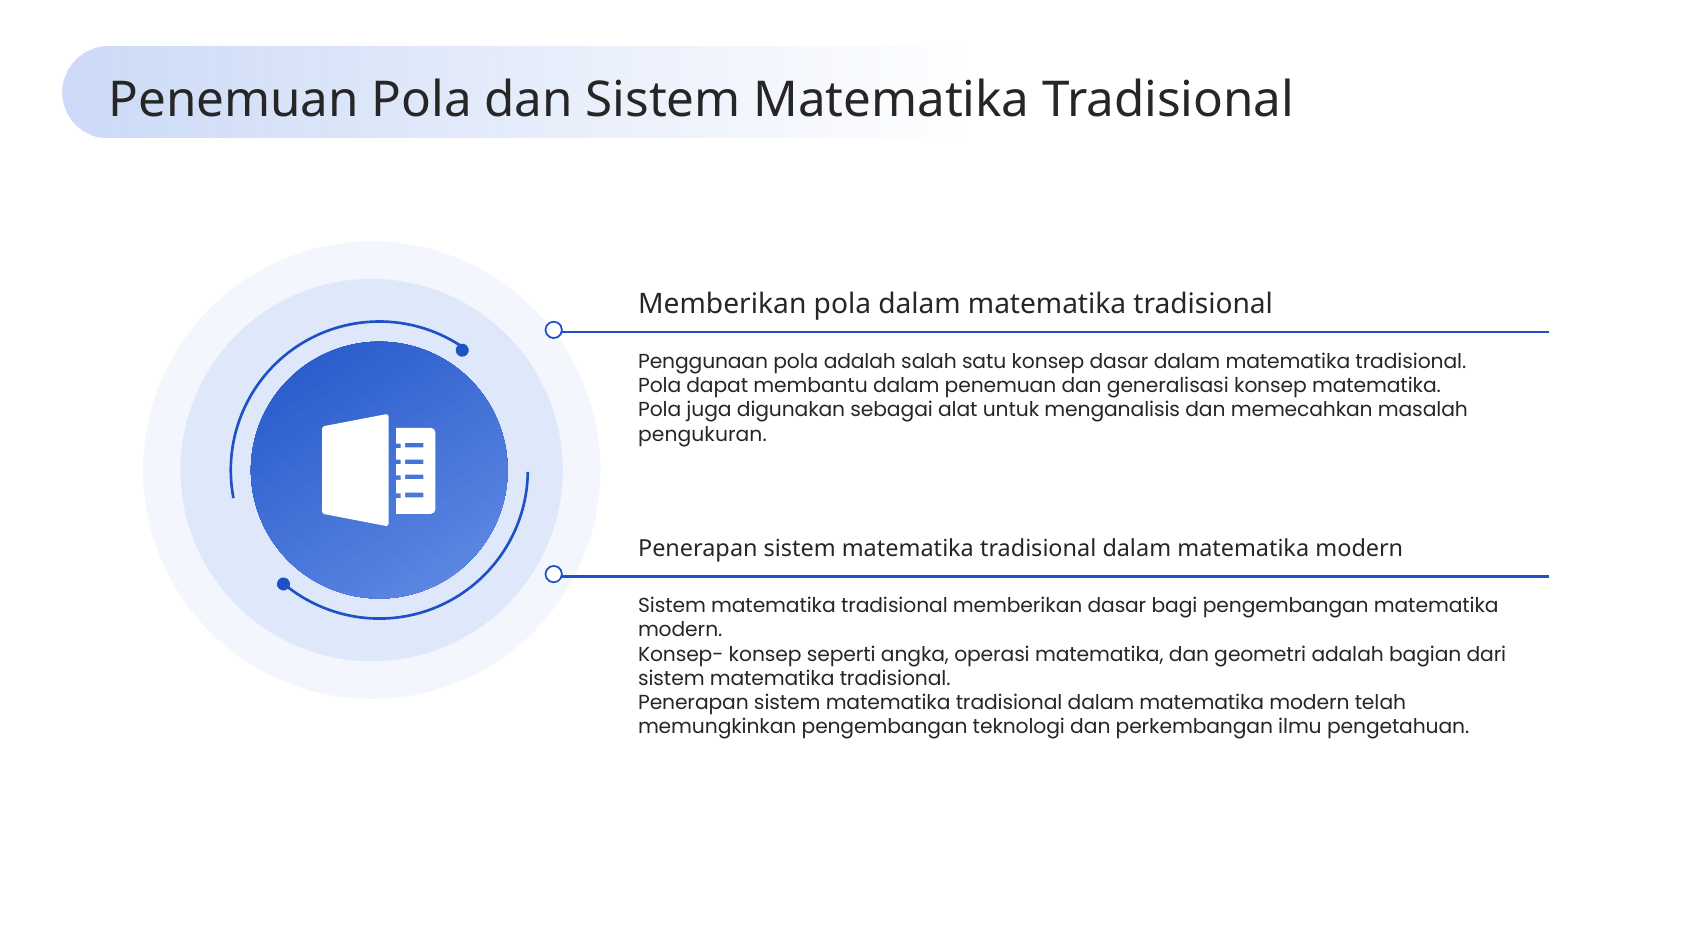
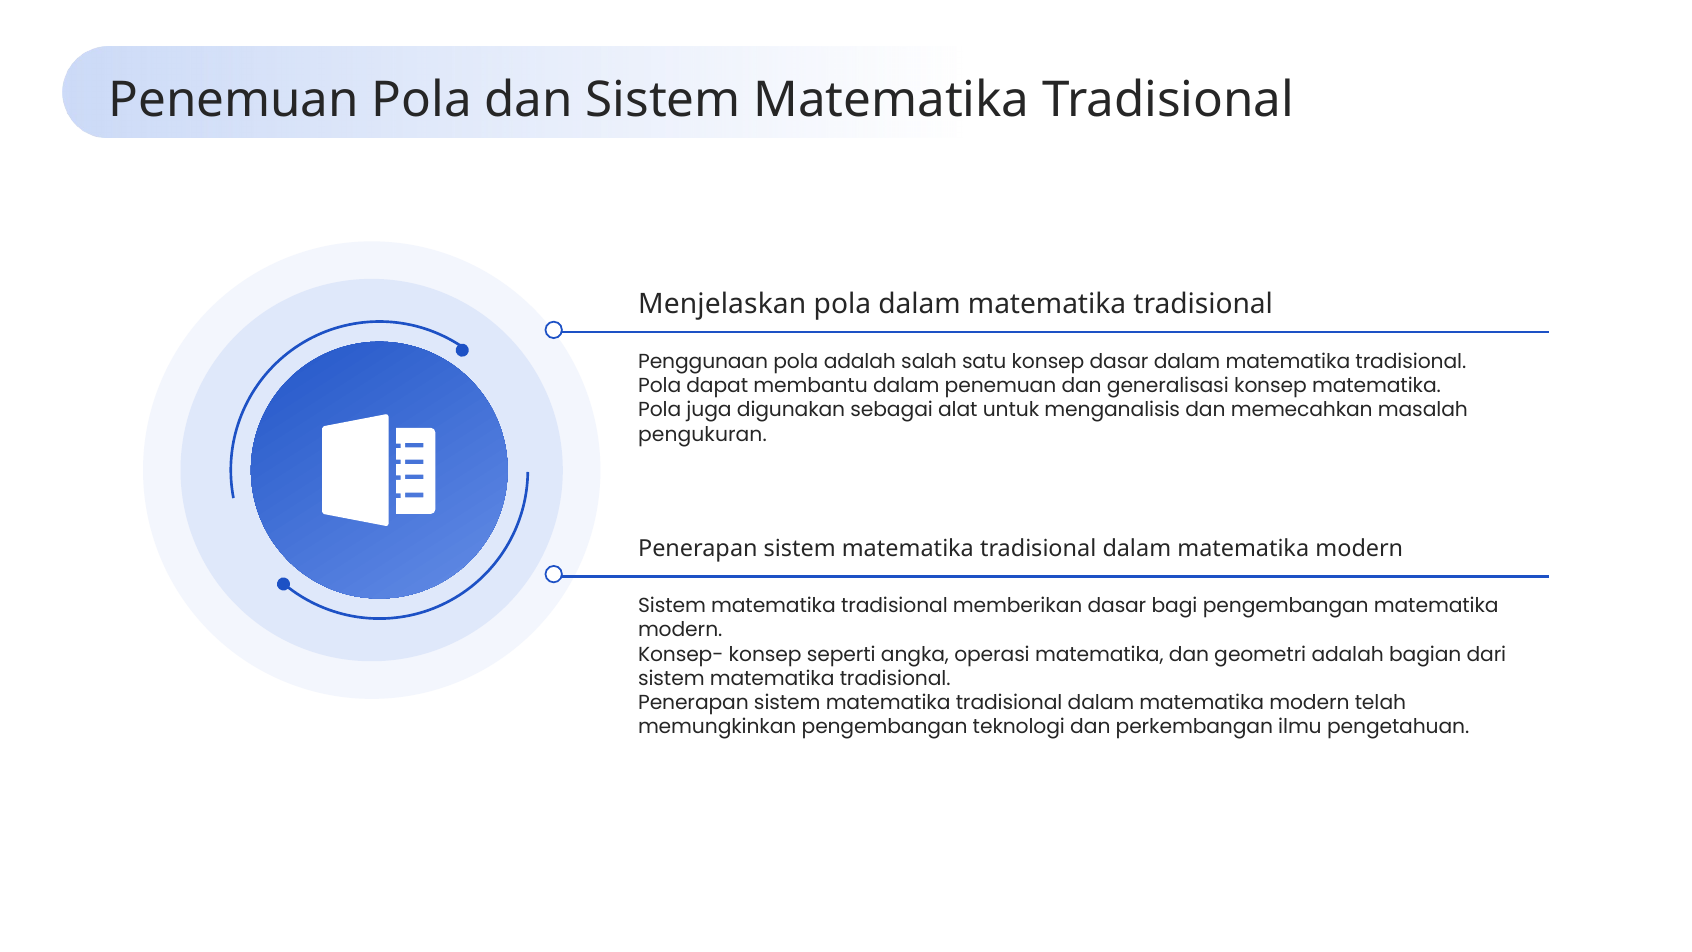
Memberikan at (722, 304): Memberikan -> Menjelaskan
